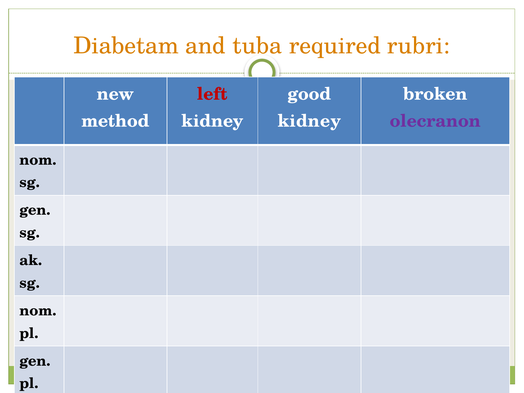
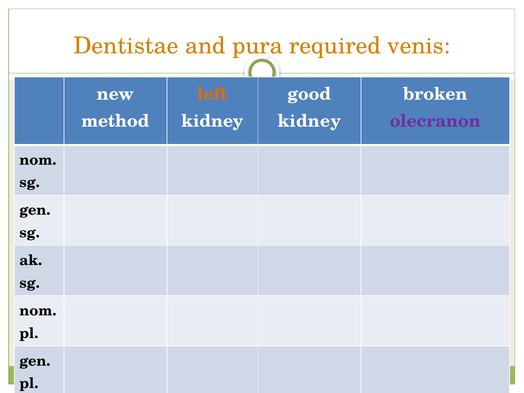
Diabetam: Diabetam -> Dentistae
tuba: tuba -> pura
rubri: rubri -> venis
left colour: red -> orange
